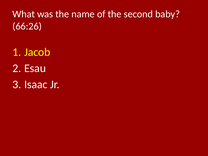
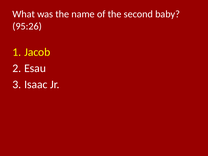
66:26: 66:26 -> 95:26
